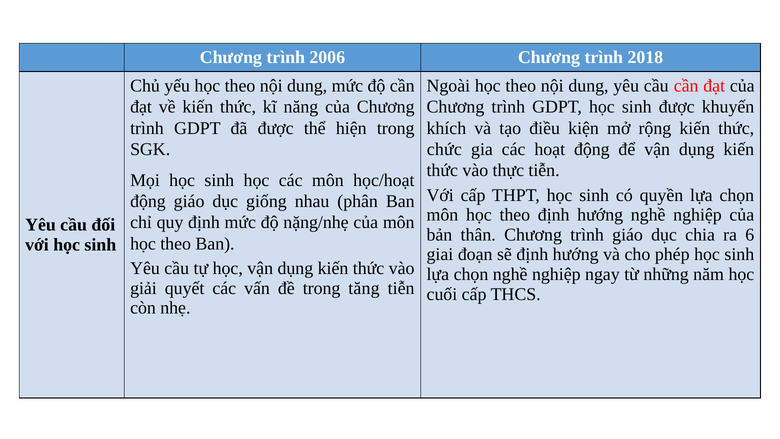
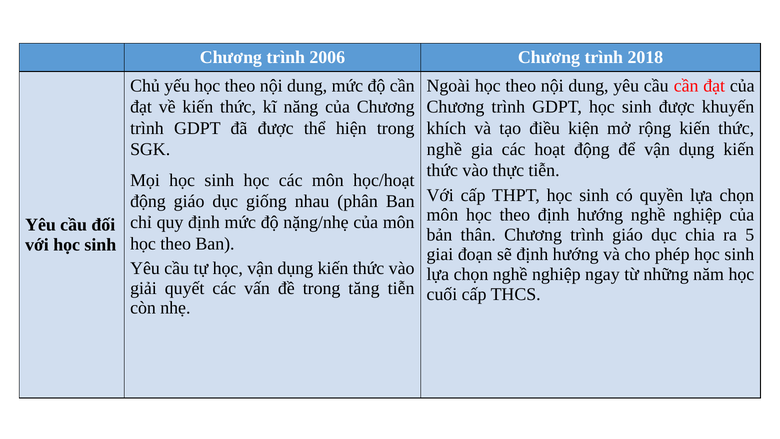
chức at (444, 149): chức -> nghề
6: 6 -> 5
